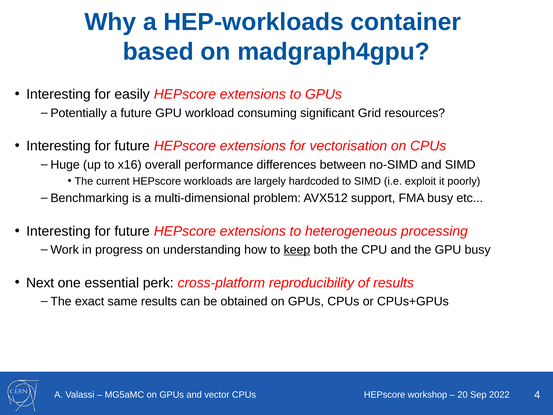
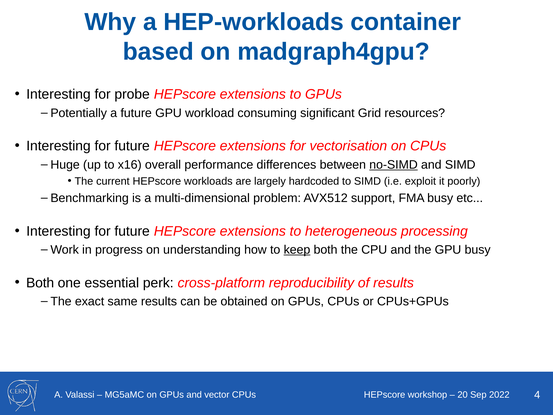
easily: easily -> probe
no-SIMD underline: none -> present
Next at (40, 283): Next -> Both
